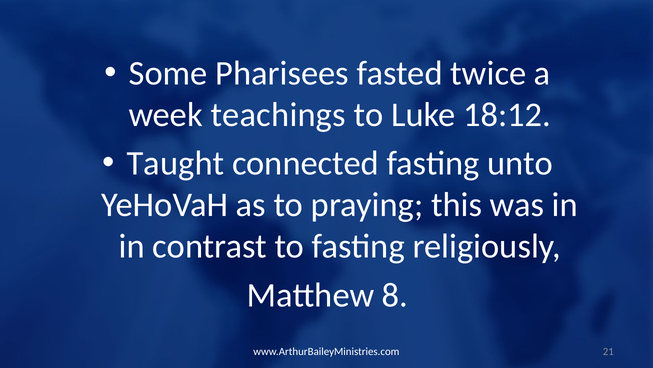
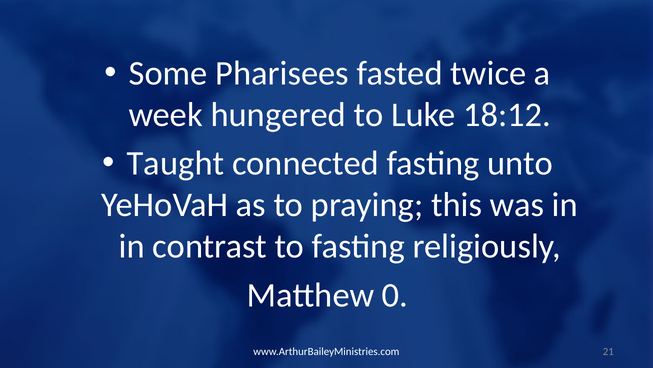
teachings: teachings -> hungered
8: 8 -> 0
